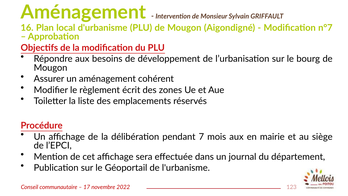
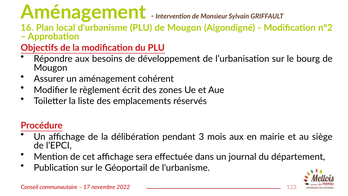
n°7: n°7 -> n°2
7: 7 -> 3
